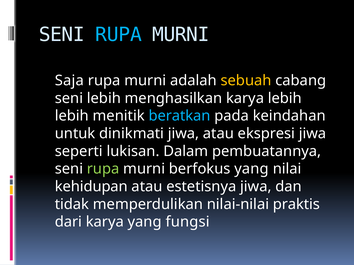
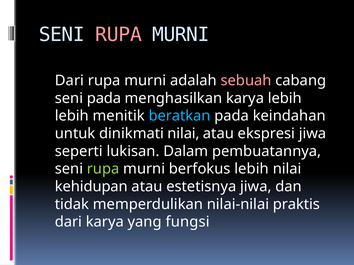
RUPA at (119, 35) colour: light blue -> pink
Saja at (69, 81): Saja -> Dari
sebuah colour: yellow -> pink
seni lebih: lebih -> pada
dinikmati jiwa: jiwa -> nilai
berfokus yang: yang -> lebih
